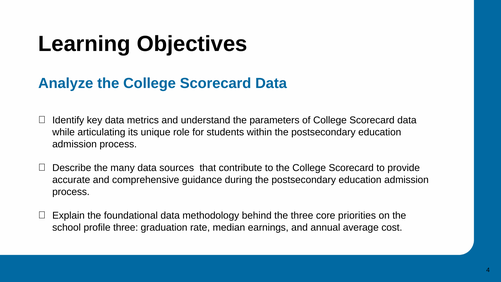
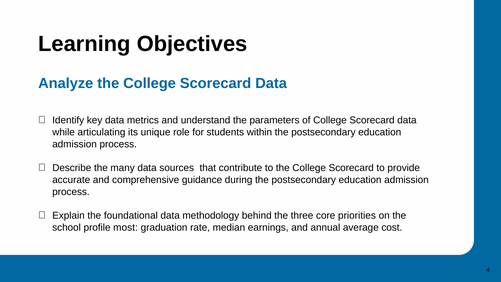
profile three: three -> most
